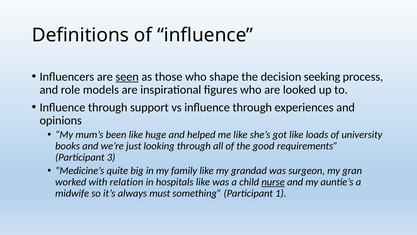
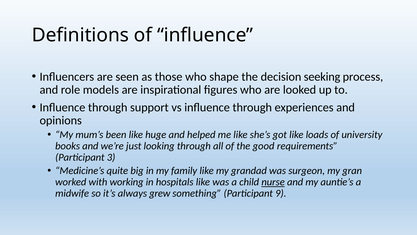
seen underline: present -> none
relation: relation -> working
must: must -> grew
1: 1 -> 9
